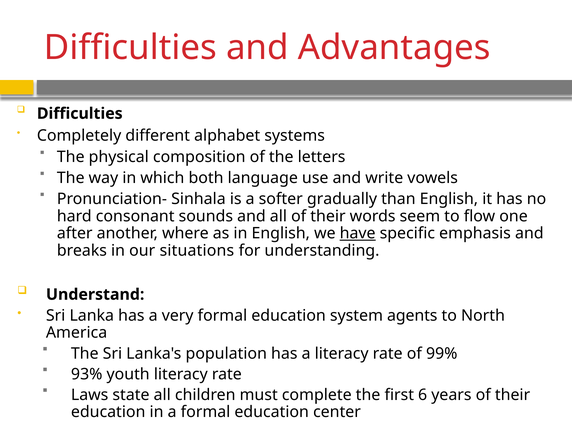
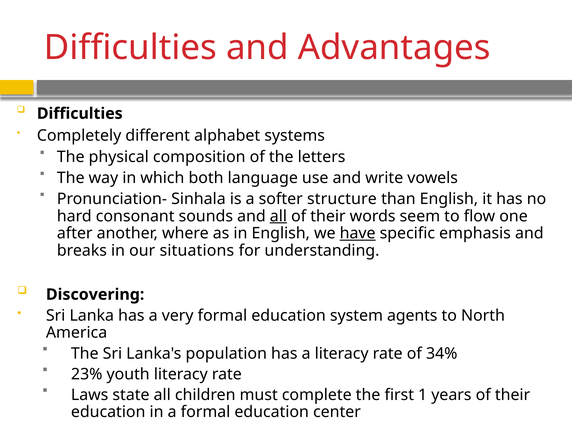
gradually: gradually -> structure
all at (278, 216) underline: none -> present
Understand: Understand -> Discovering
99%: 99% -> 34%
93%: 93% -> 23%
6: 6 -> 1
